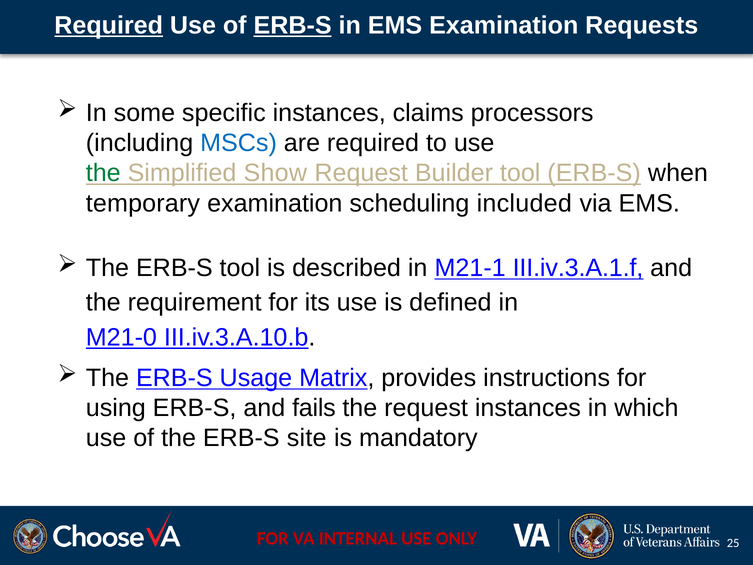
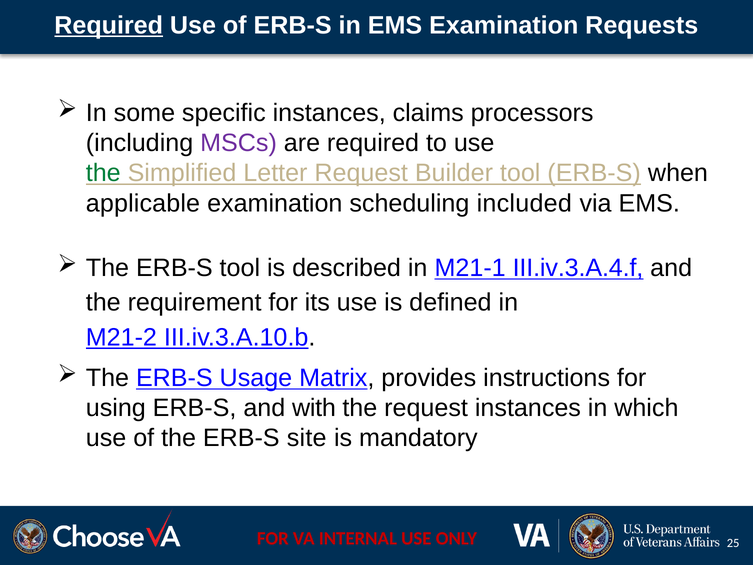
ERB-S at (293, 26) underline: present -> none
MSCs colour: blue -> purple
Show: Show -> Letter
temporary: temporary -> applicable
III.iv.3.A.1.f: III.iv.3.A.1.f -> III.iv.3.A.4.f
M21-0: M21-0 -> M21-2
fails: fails -> with
